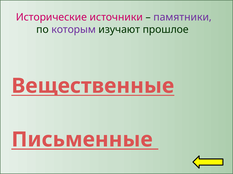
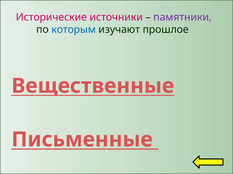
которым colour: purple -> blue
